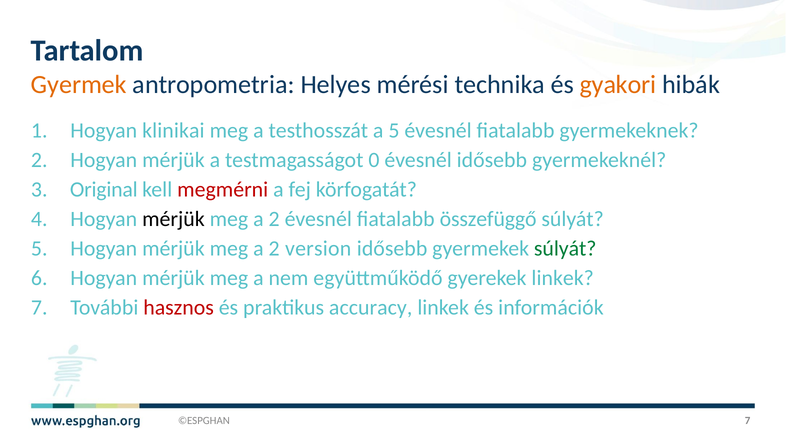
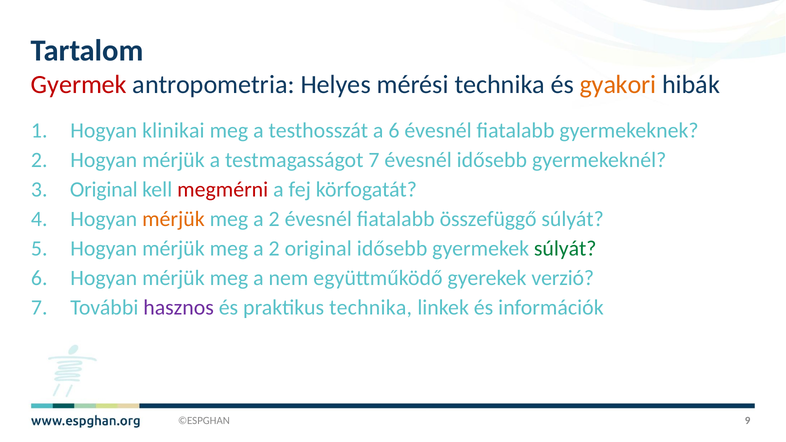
Gyermek colour: orange -> red
a 5: 5 -> 6
testmagasságot 0: 0 -> 7
mérjük at (173, 219) colour: black -> orange
2 version: version -> original
gyerekek linkek: linkek -> verzió
hasznos colour: red -> purple
praktikus accuracy: accuracy -> technika
©ESPGHAN 7: 7 -> 9
